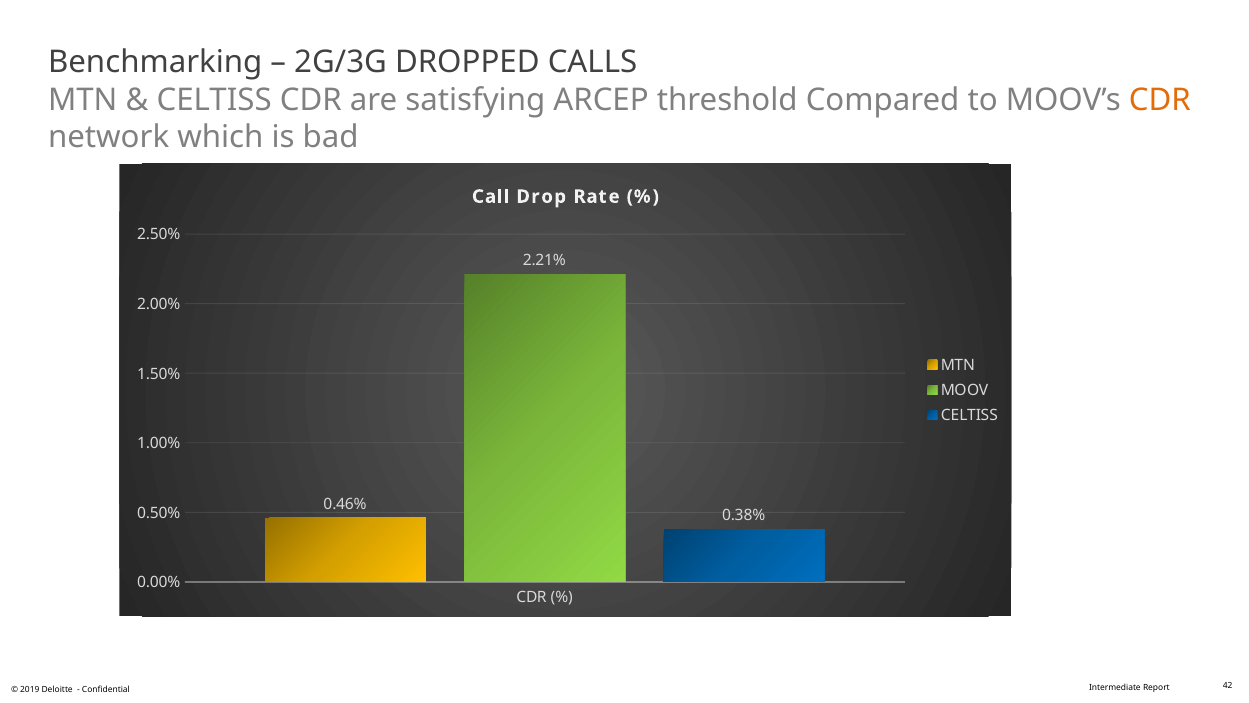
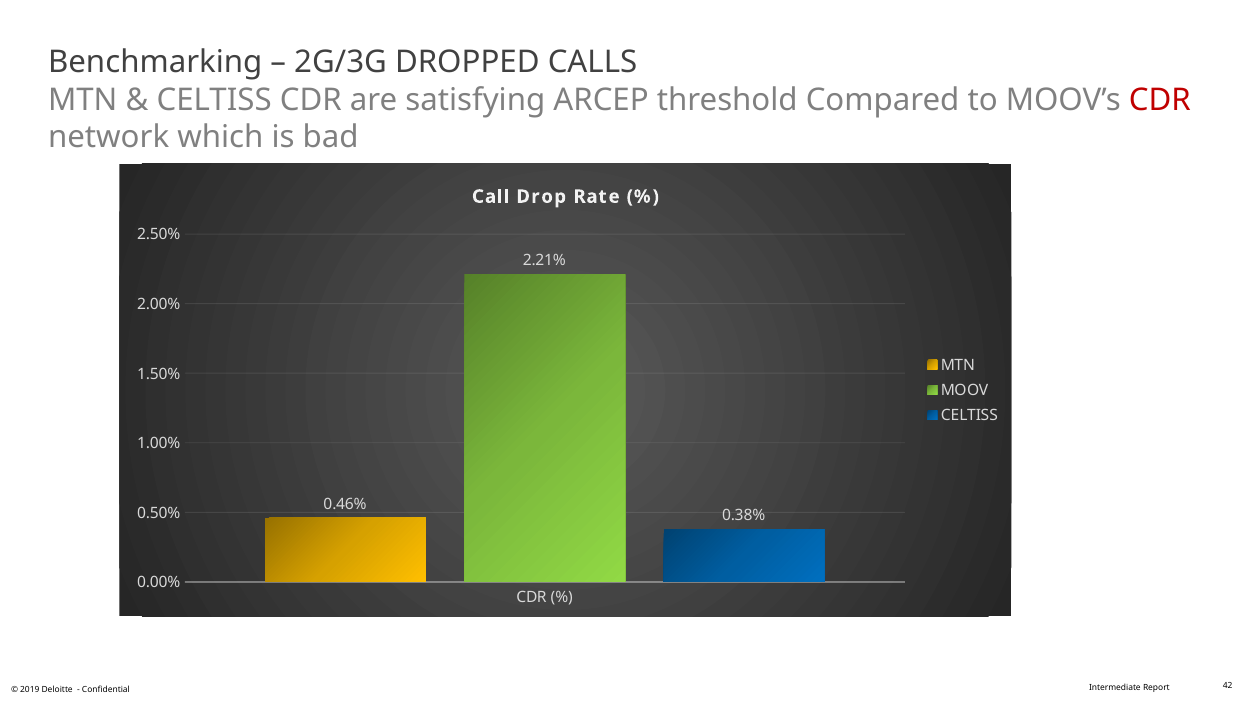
CDR at (1160, 100) colour: orange -> red
